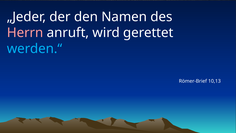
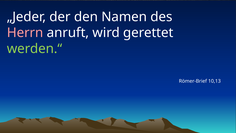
werden.“ colour: light blue -> light green
